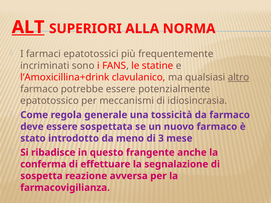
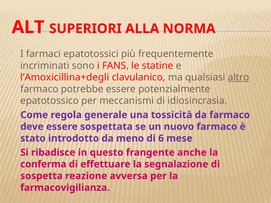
ALT underline: present -> none
l’Amoxicillina+drink: l’Amoxicillina+drink -> l’Amoxicillina+degli
3: 3 -> 6
